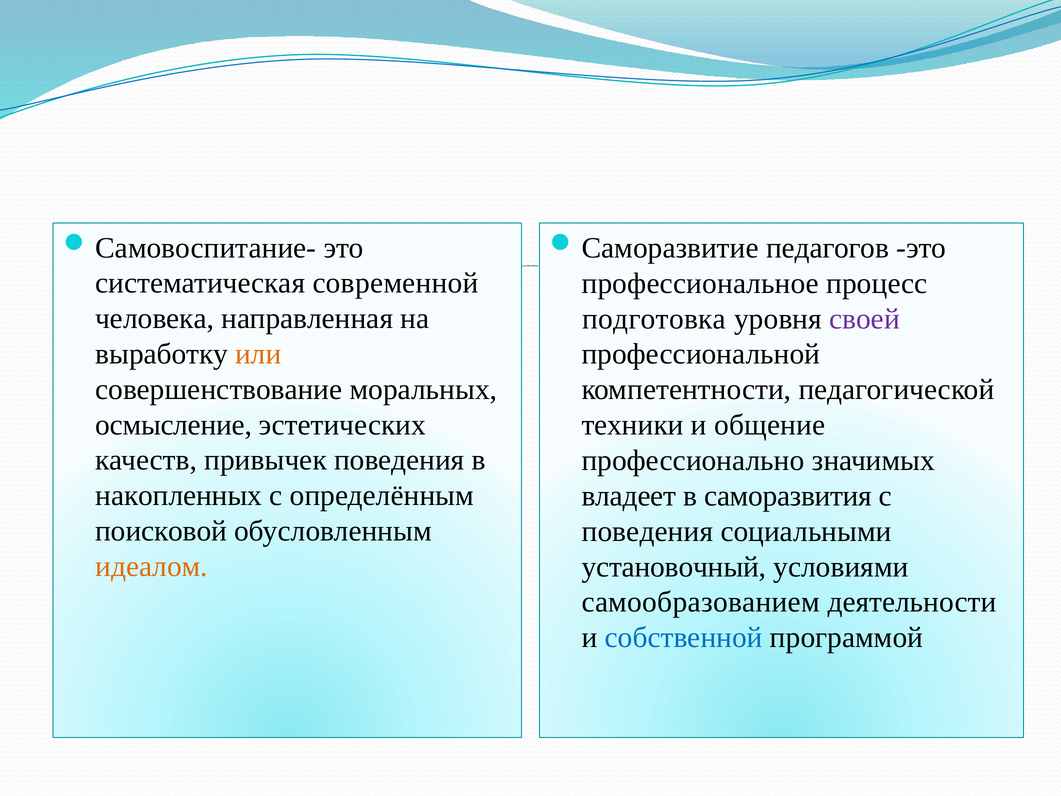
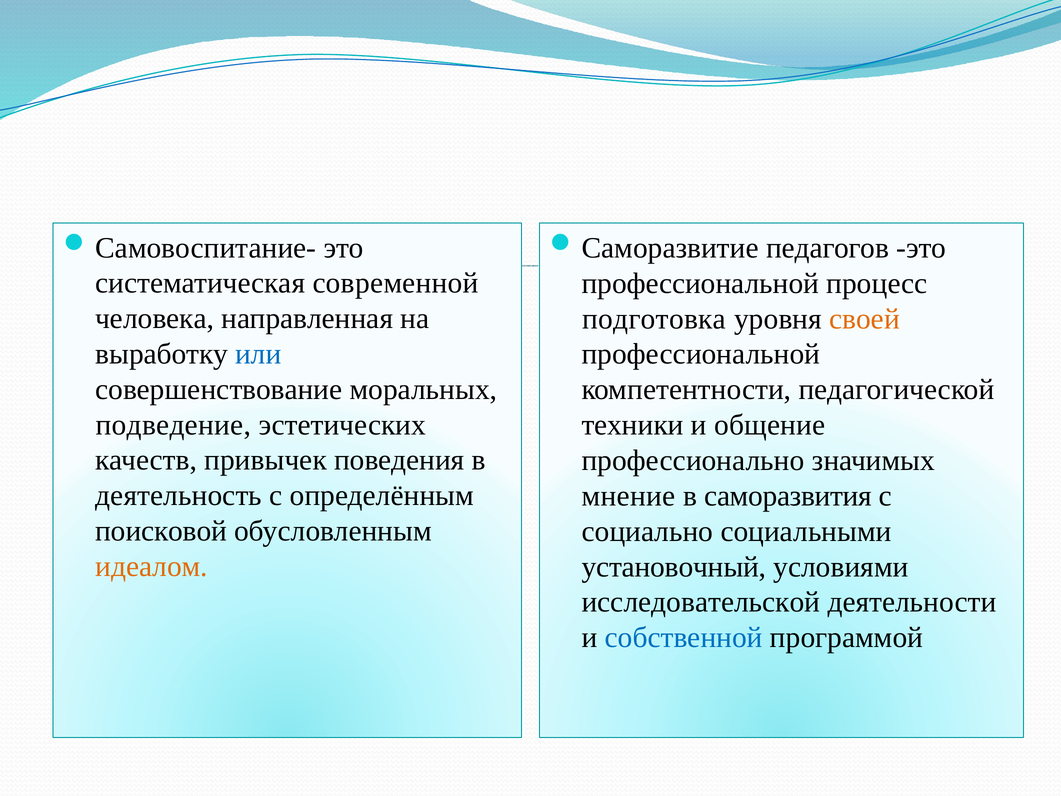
профессиональное at (700, 283): профессиональное -> профессиональной
своей colour: purple -> orange
или colour: orange -> blue
осмысление: осмысление -> подведение
накопленных: накопленных -> деятельность
владеет: владеет -> мнение
поведения at (647, 531): поведения -> социально
самообразованием: самообразованием -> исследовательской
